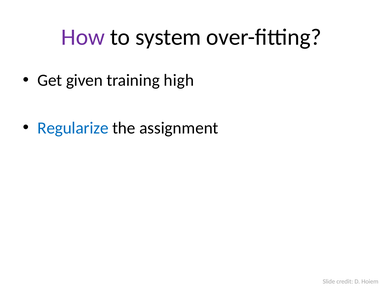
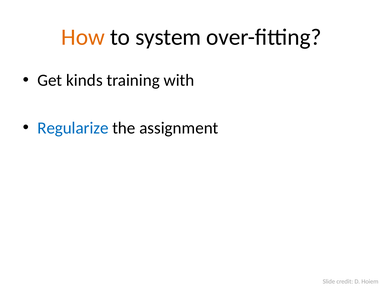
How colour: purple -> orange
given: given -> kinds
high: high -> with
